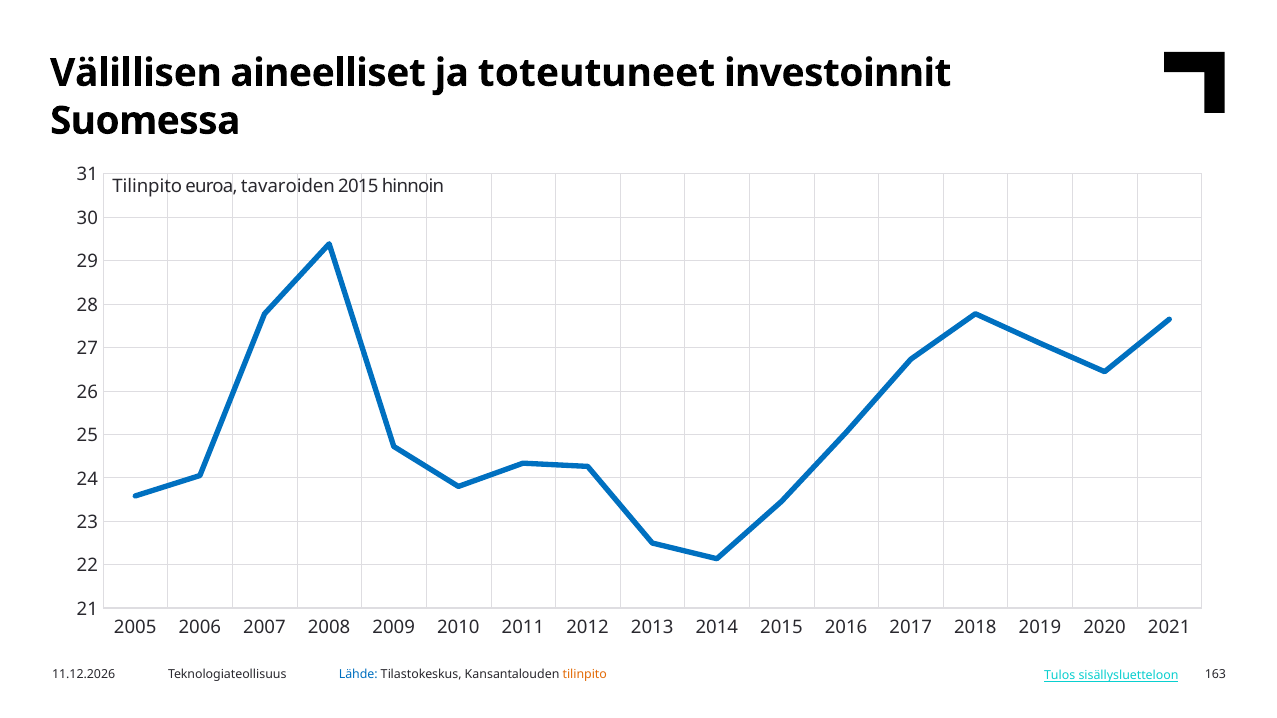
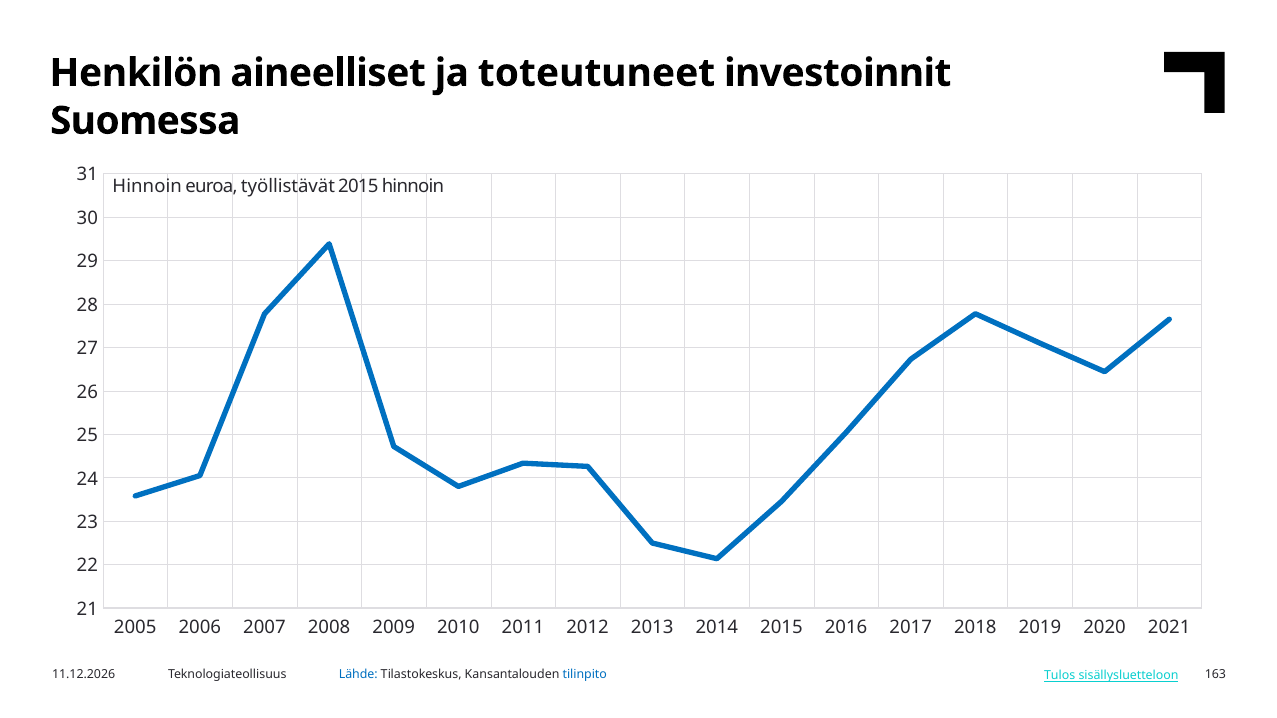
Välillisen: Välillisen -> Henkilön
Tilinpito at (147, 187): Tilinpito -> Hinnoin
tavaroiden: tavaroiden -> työllistävät
tilinpito at (585, 675) colour: orange -> blue
